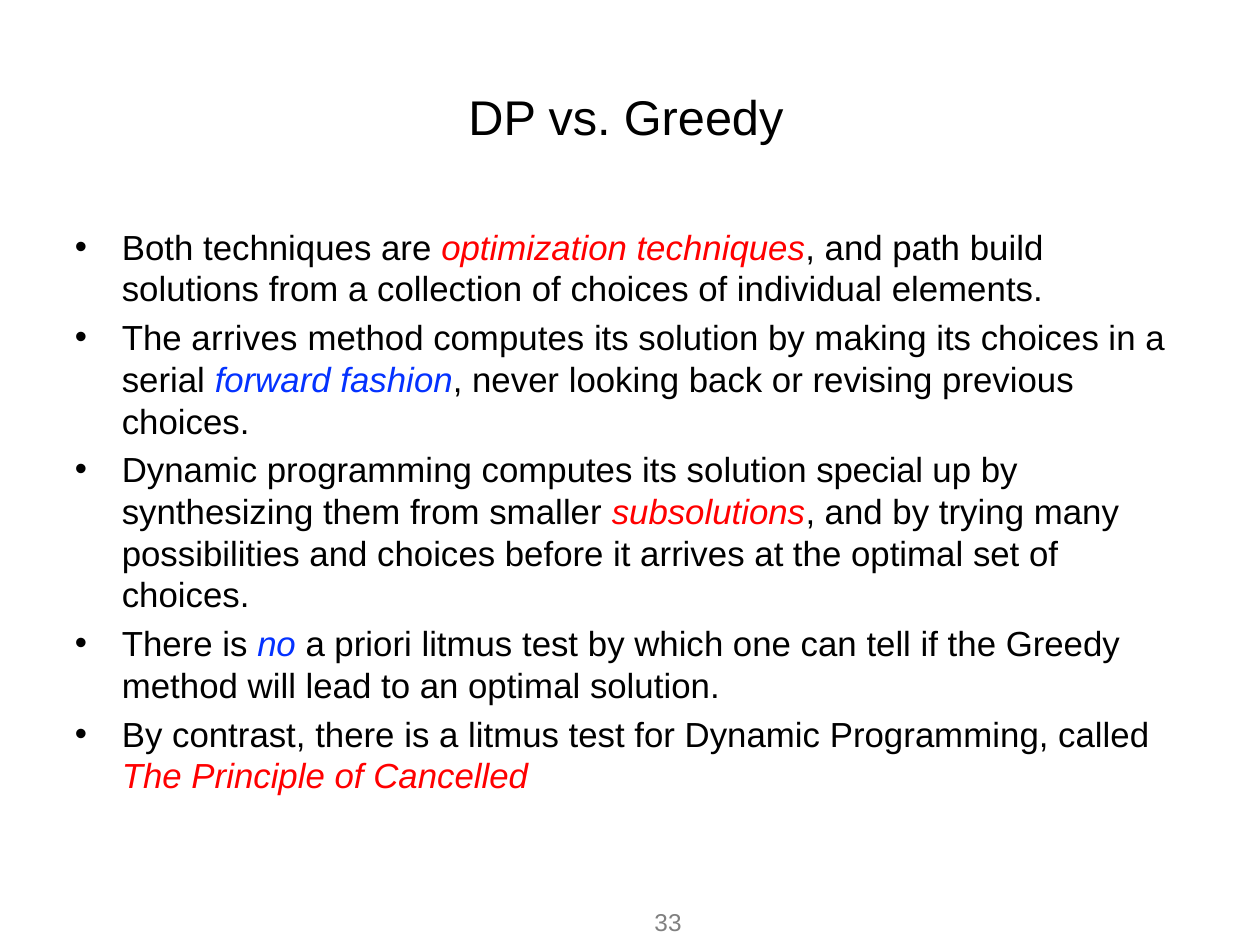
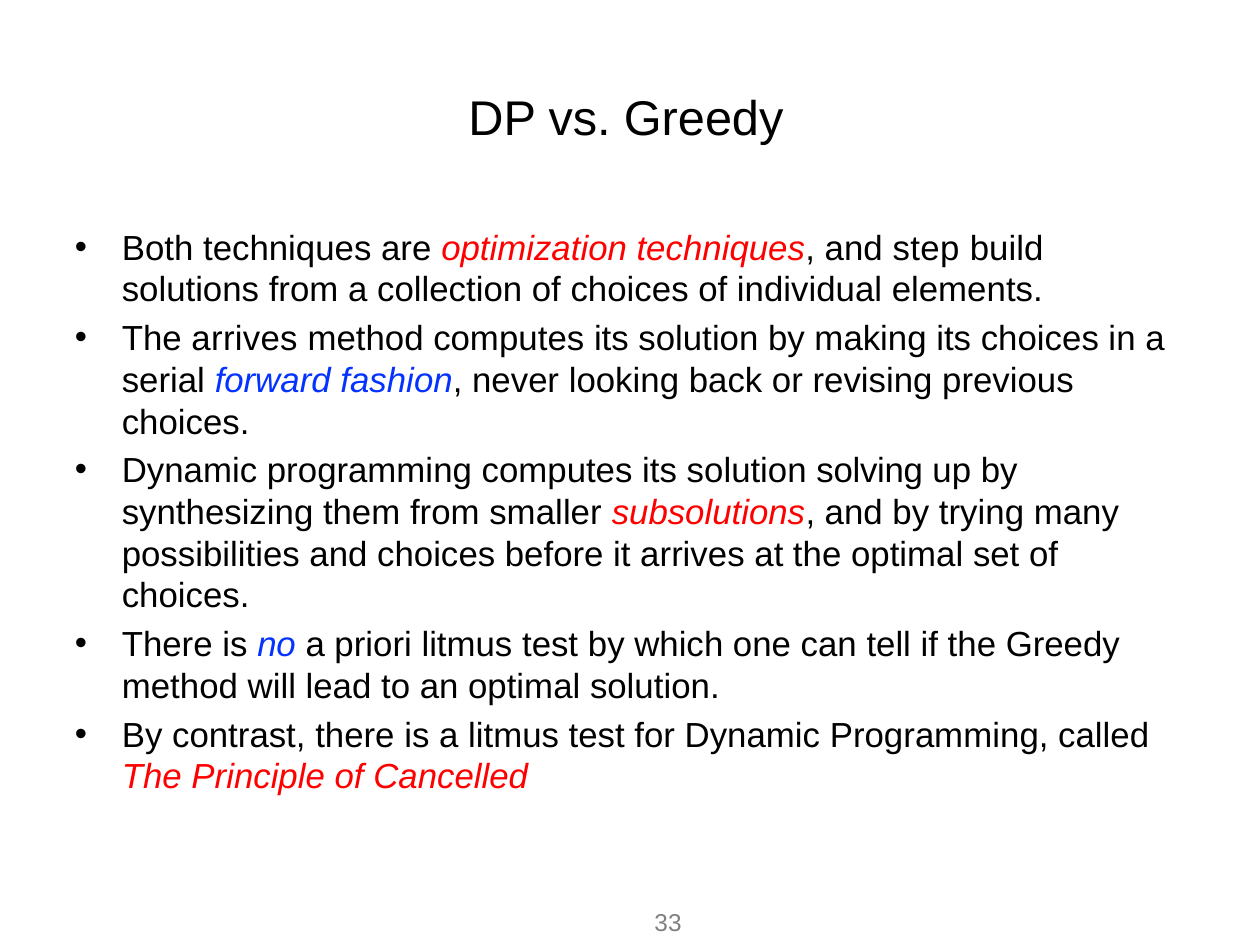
path: path -> step
special: special -> solving
